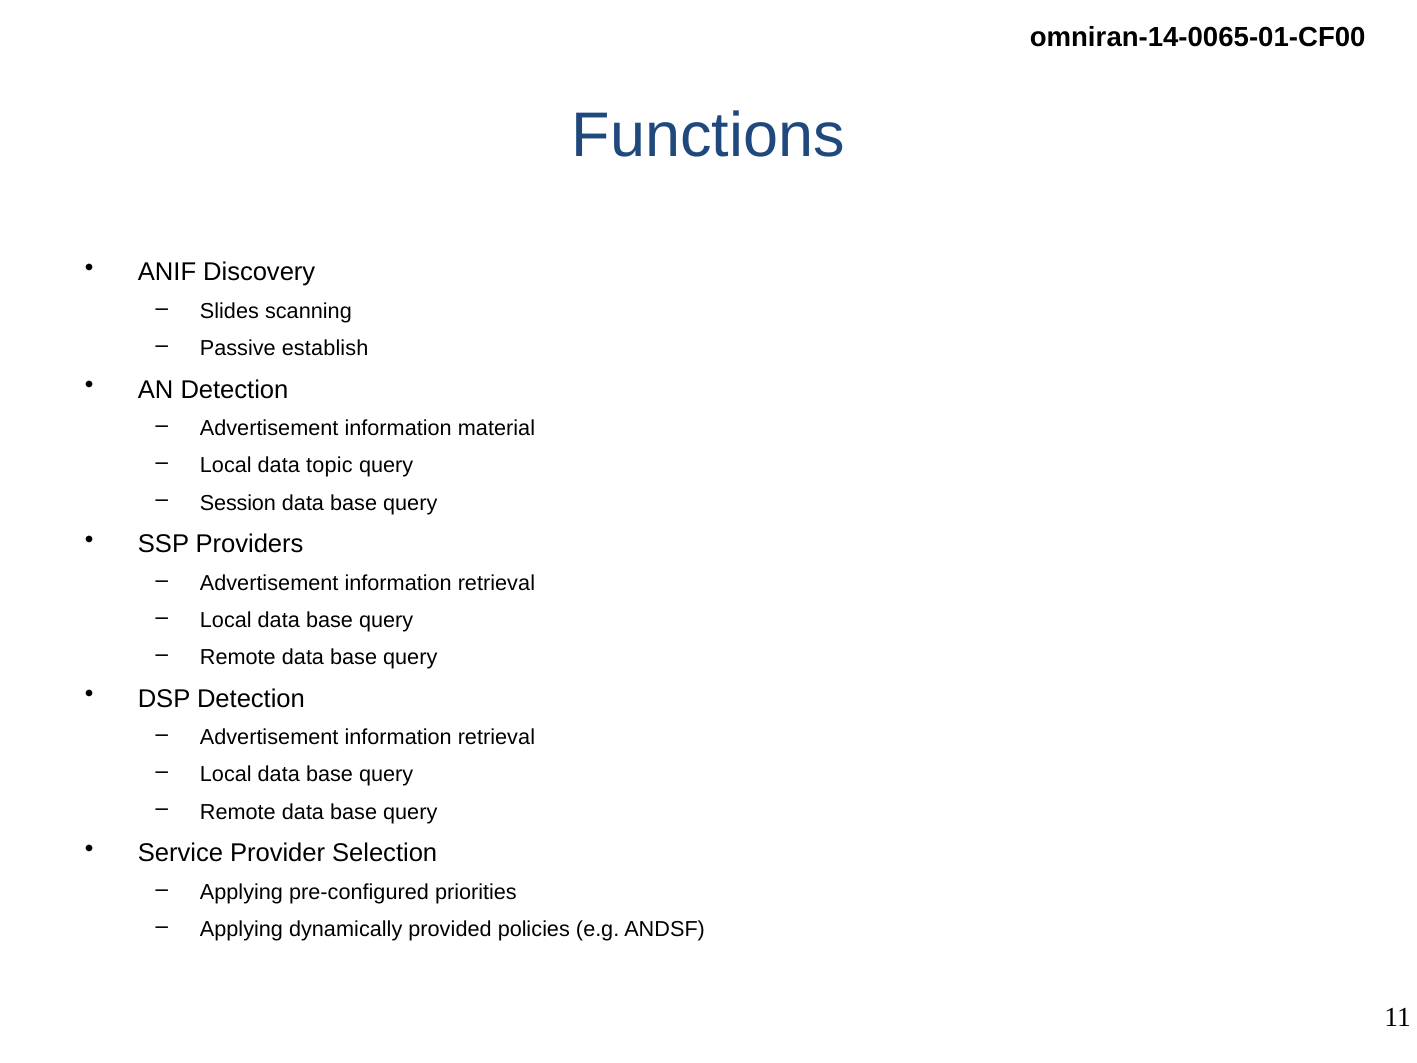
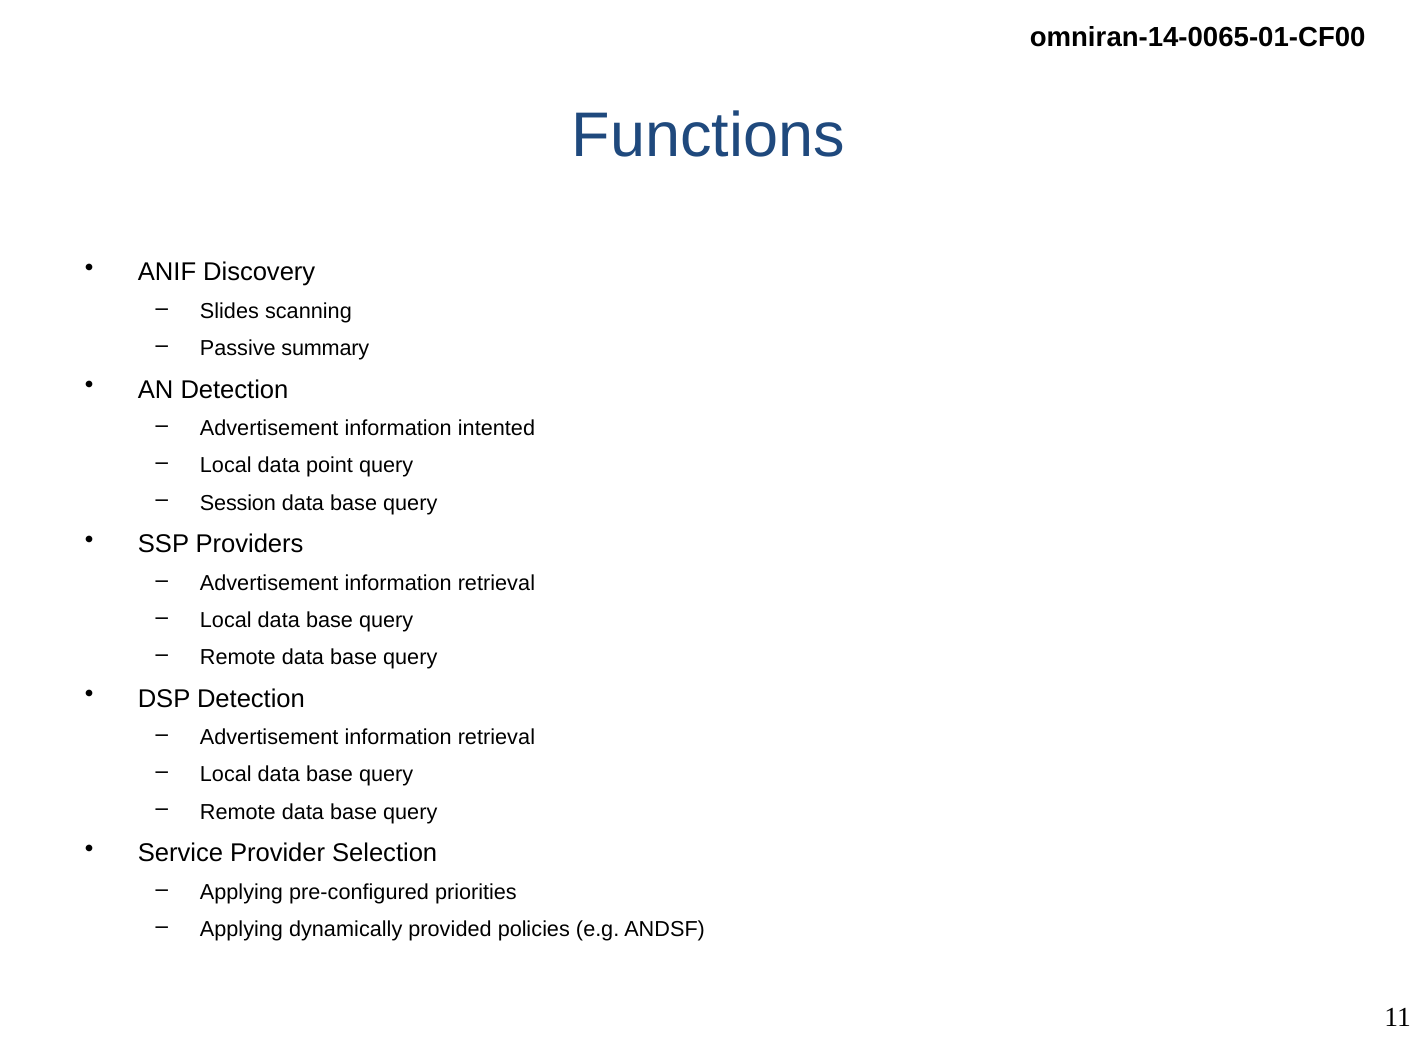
establish: establish -> summary
material: material -> intented
topic: topic -> point
